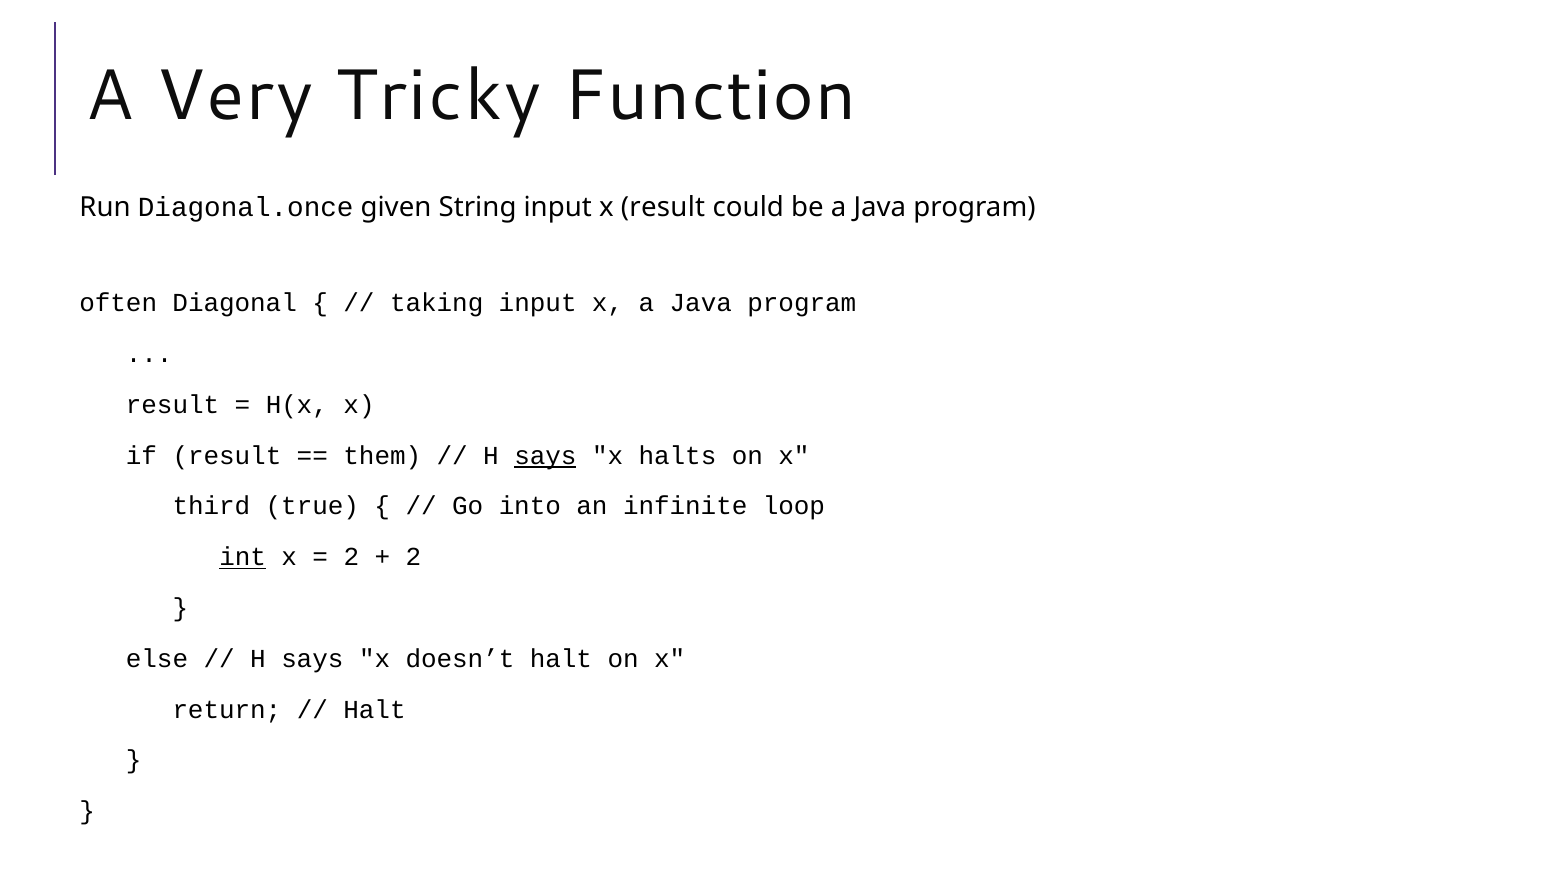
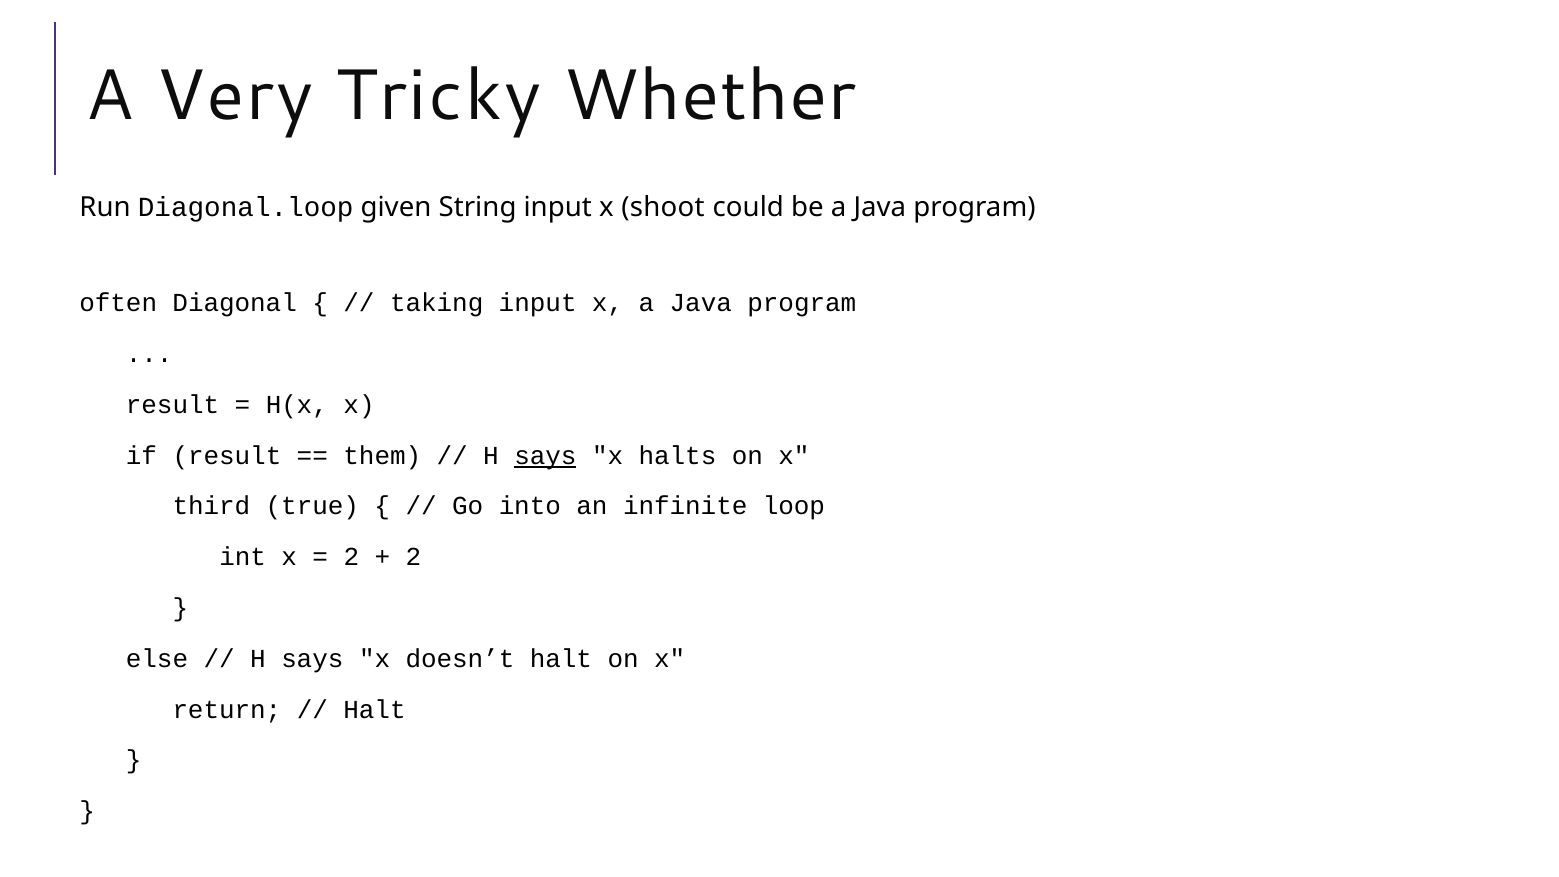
Function: Function -> Whether
Diagonal.once: Diagonal.once -> Diagonal.loop
x result: result -> shoot
int underline: present -> none
